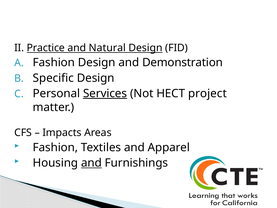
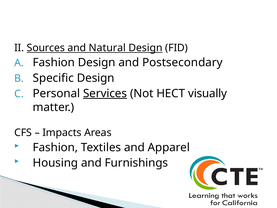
Practice: Practice -> Sources
Demonstration: Demonstration -> Postsecondary
project: project -> visually
and at (91, 163) underline: present -> none
